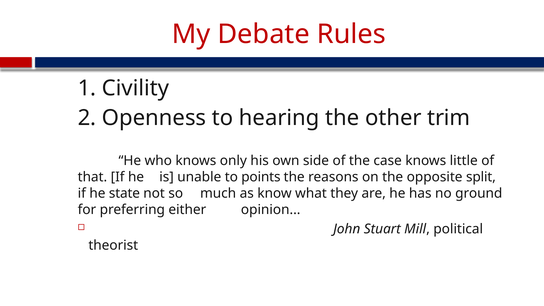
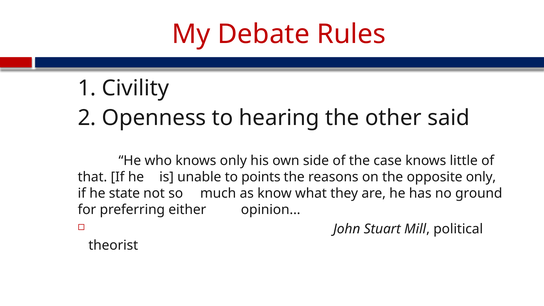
trim: trim -> said
opposite split: split -> only
